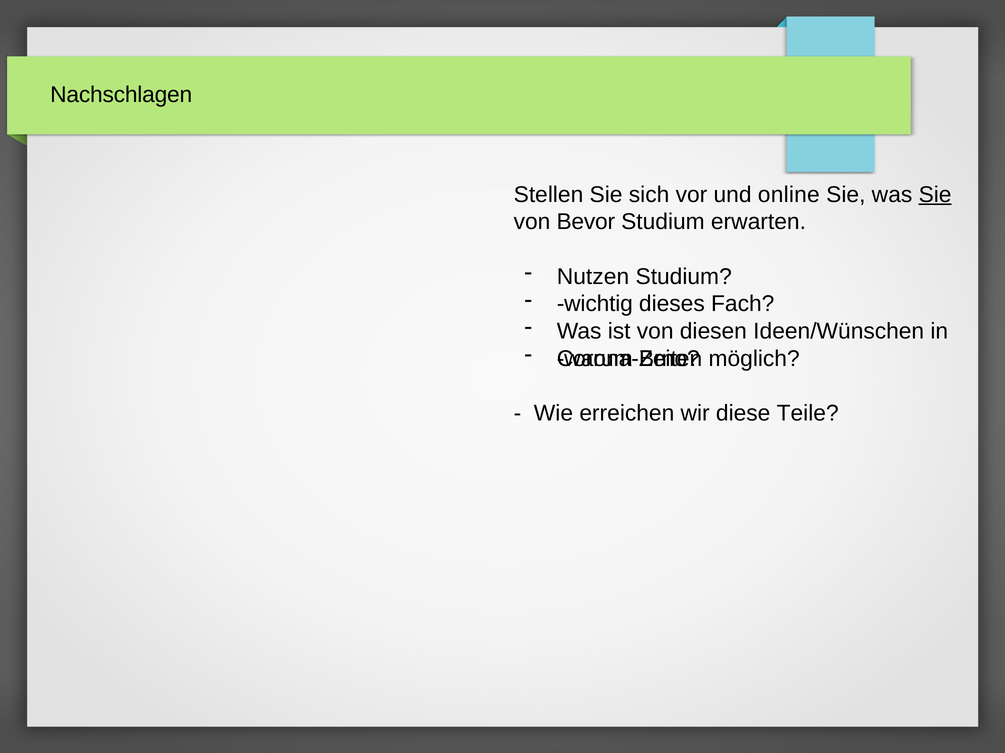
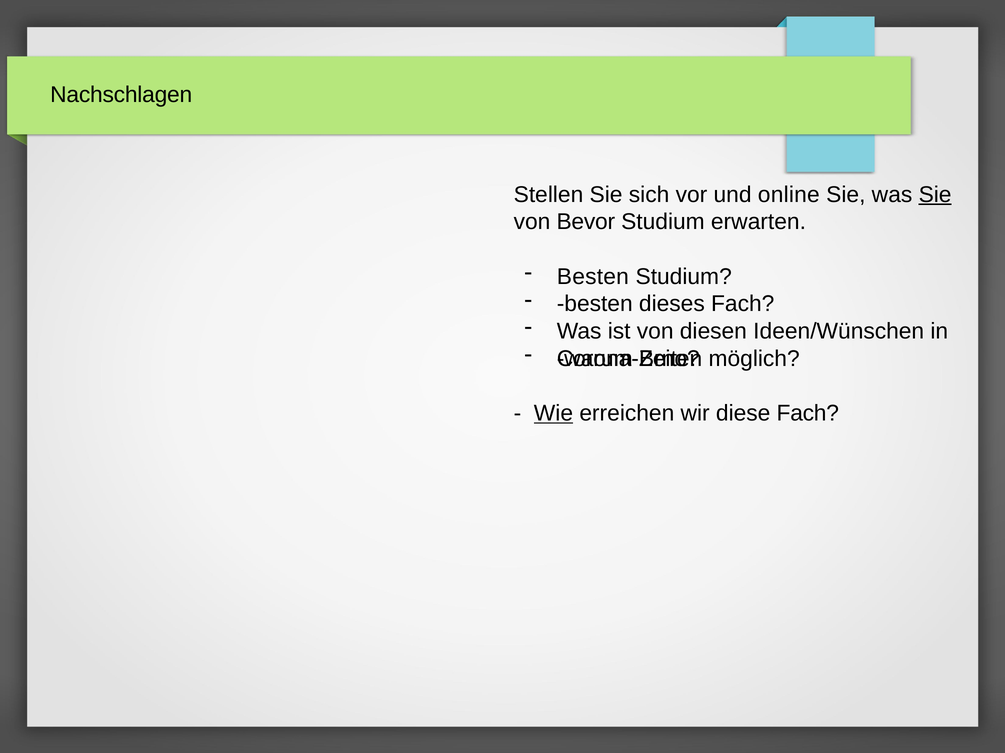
Nutzen at (593, 277): Nutzen -> Besten
wichtig at (595, 304): wichtig -> besten
Wie underline: none -> present
diese Teile: Teile -> Fach
